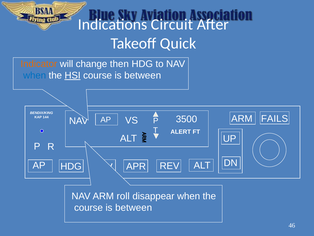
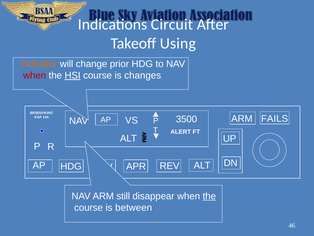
Quick: Quick -> Using
then: then -> prior
when at (35, 75) colour: blue -> red
between at (143, 75): between -> changes
roll: roll -> still
the at (209, 196) underline: none -> present
